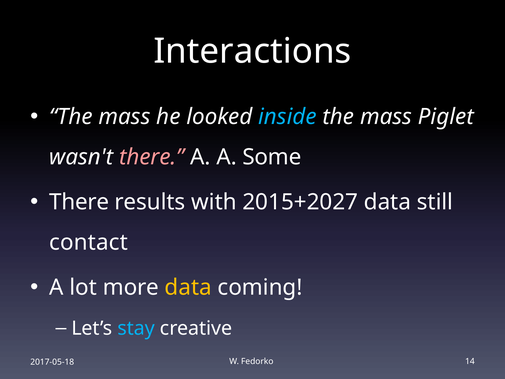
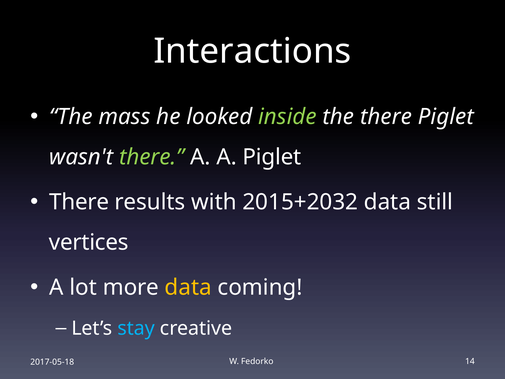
inside colour: light blue -> light green
mass at (386, 117): mass -> there
there at (152, 157) colour: pink -> light green
A Some: Some -> Piglet
2015+2027: 2015+2027 -> 2015+2032
contact: contact -> vertices
